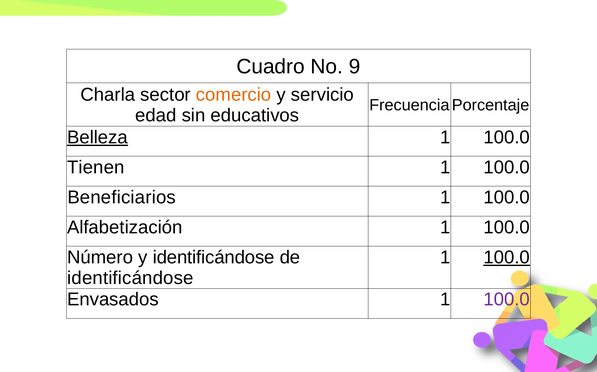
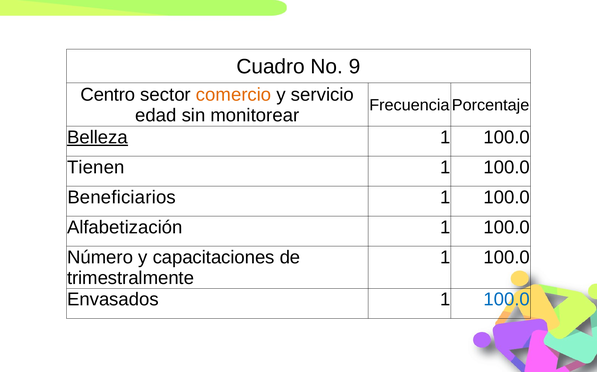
Charla: Charla -> Centro
educativos: educativos -> monitorear
y identificándose: identificándose -> capacitaciones
100.0 at (507, 257) underline: present -> none
identificándose at (130, 278): identificándose -> trimestralmente
100.0 at (507, 299) colour: purple -> blue
